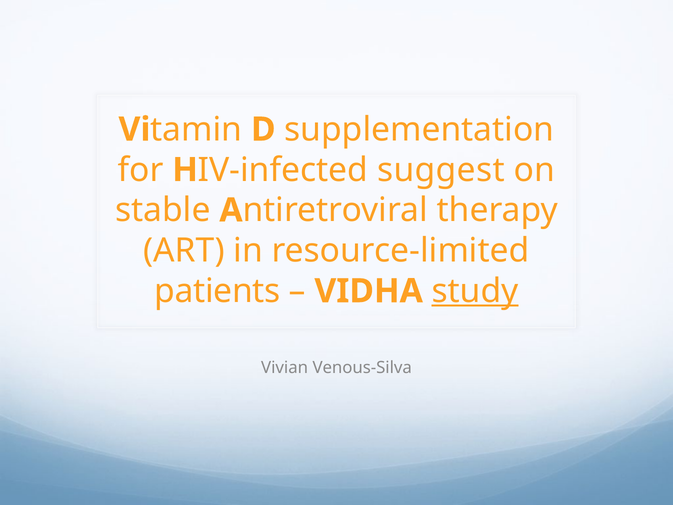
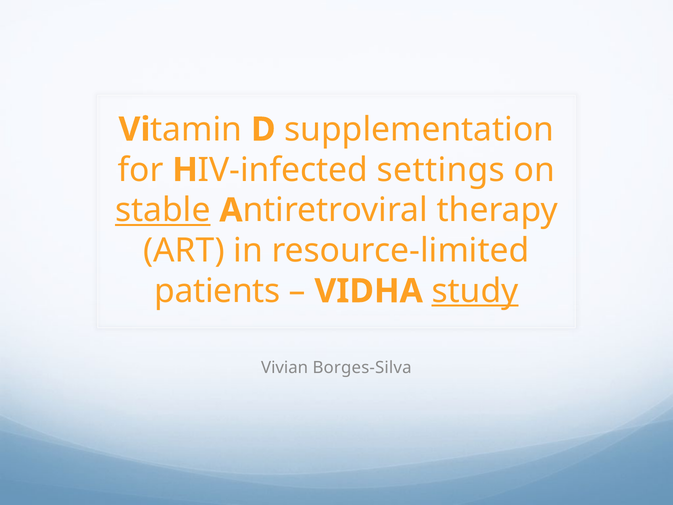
suggest: suggest -> settings
stable underline: none -> present
Venous-Silva: Venous-Silva -> Borges-Silva
